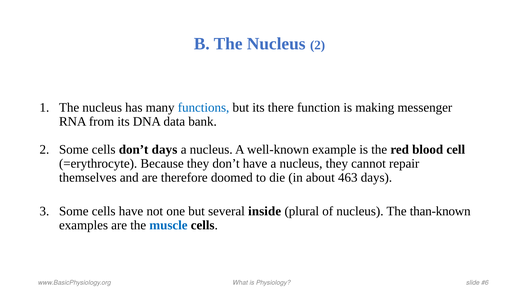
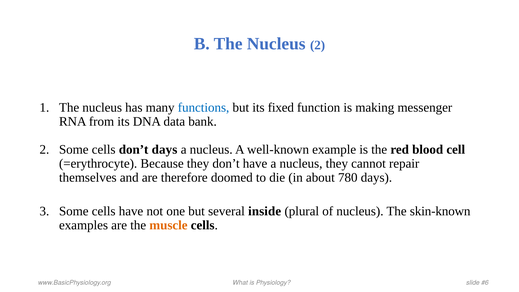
there: there -> fixed
463: 463 -> 780
than-known: than-known -> skin-known
muscle colour: blue -> orange
